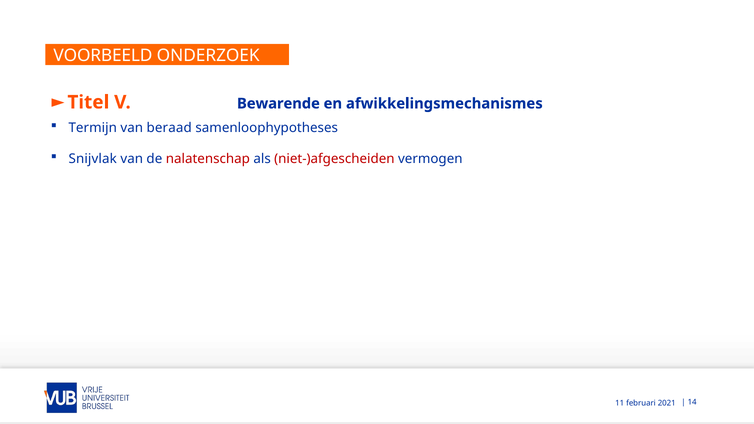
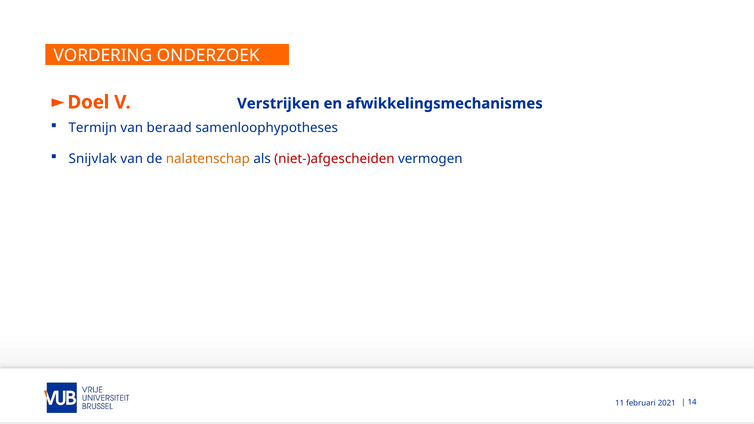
VOORBEELD: VOORBEELD -> VORDERING
Titel: Titel -> Doel
Bewarende: Bewarende -> Verstrijken
nalatenschap colour: red -> orange
